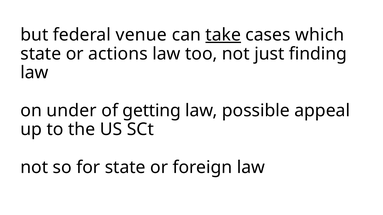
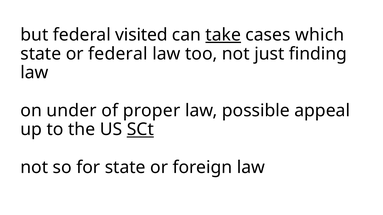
venue: venue -> visited
or actions: actions -> federal
getting: getting -> proper
SCt underline: none -> present
